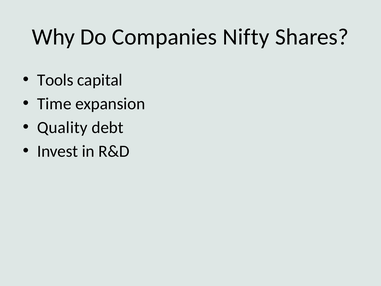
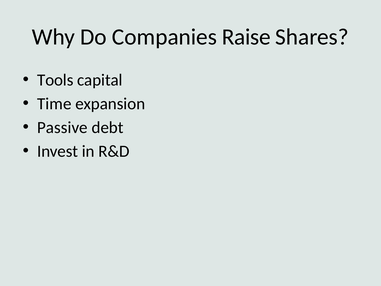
Nifty: Nifty -> Raise
Quality: Quality -> Passive
